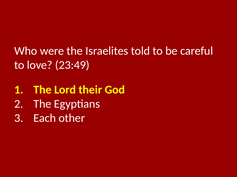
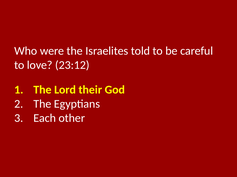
23:49: 23:49 -> 23:12
